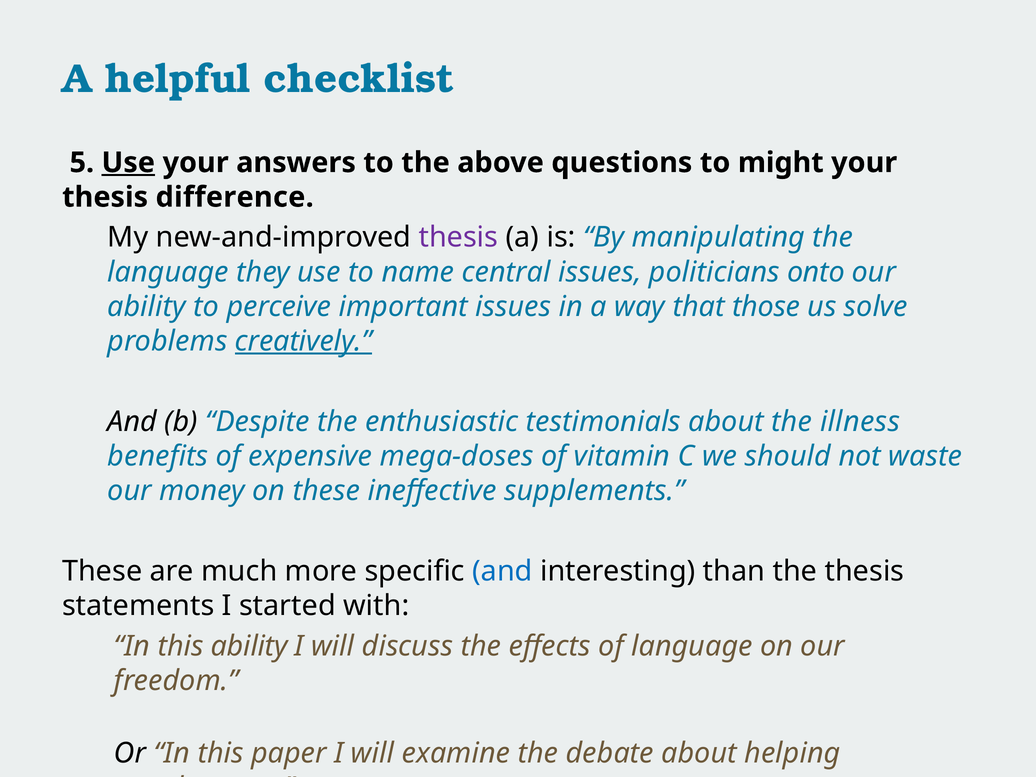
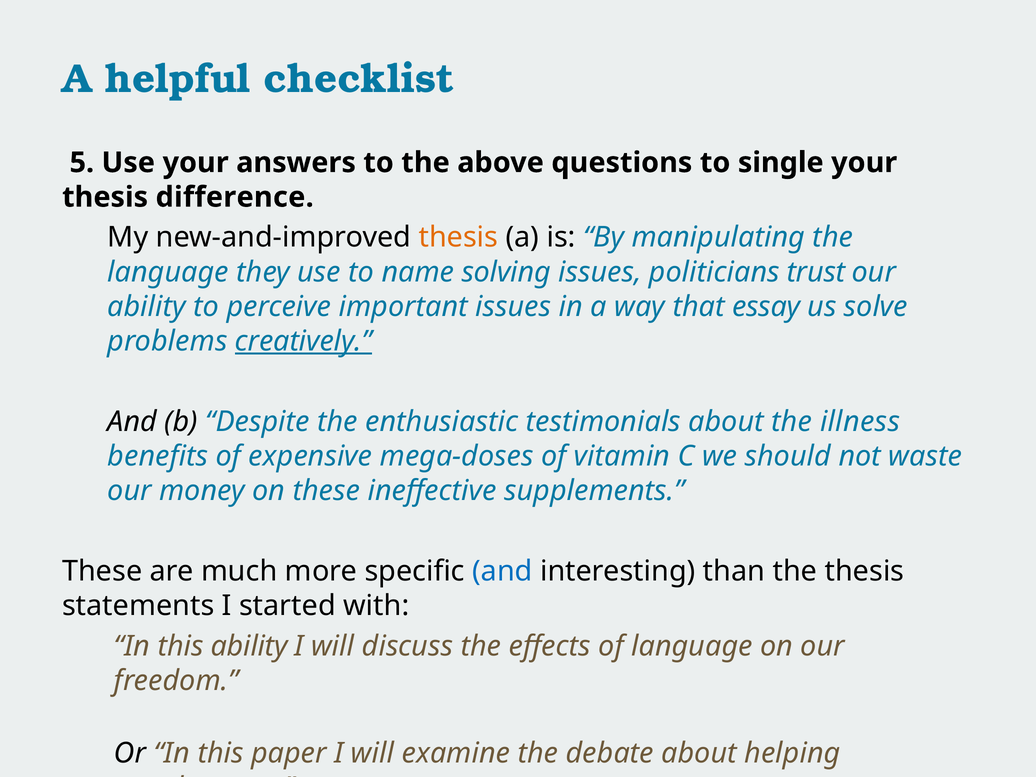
Use at (128, 163) underline: present -> none
might: might -> single
thesis at (458, 237) colour: purple -> orange
central: central -> solving
onto: onto -> trust
those: those -> essay
